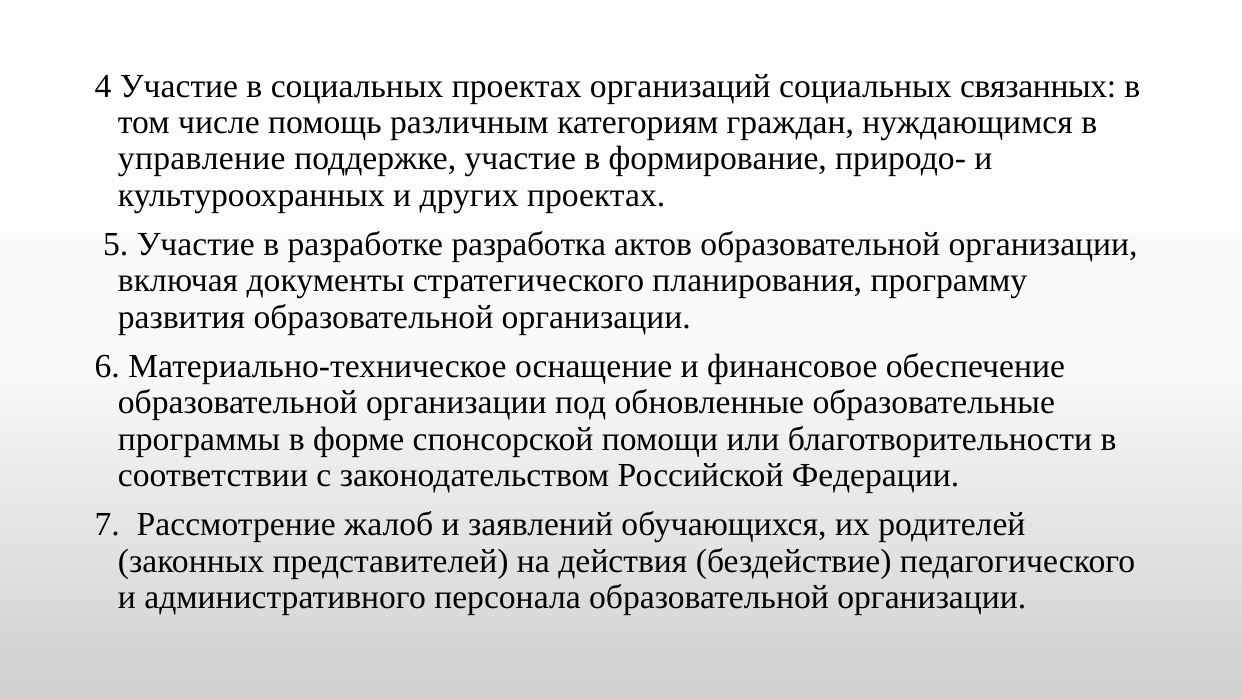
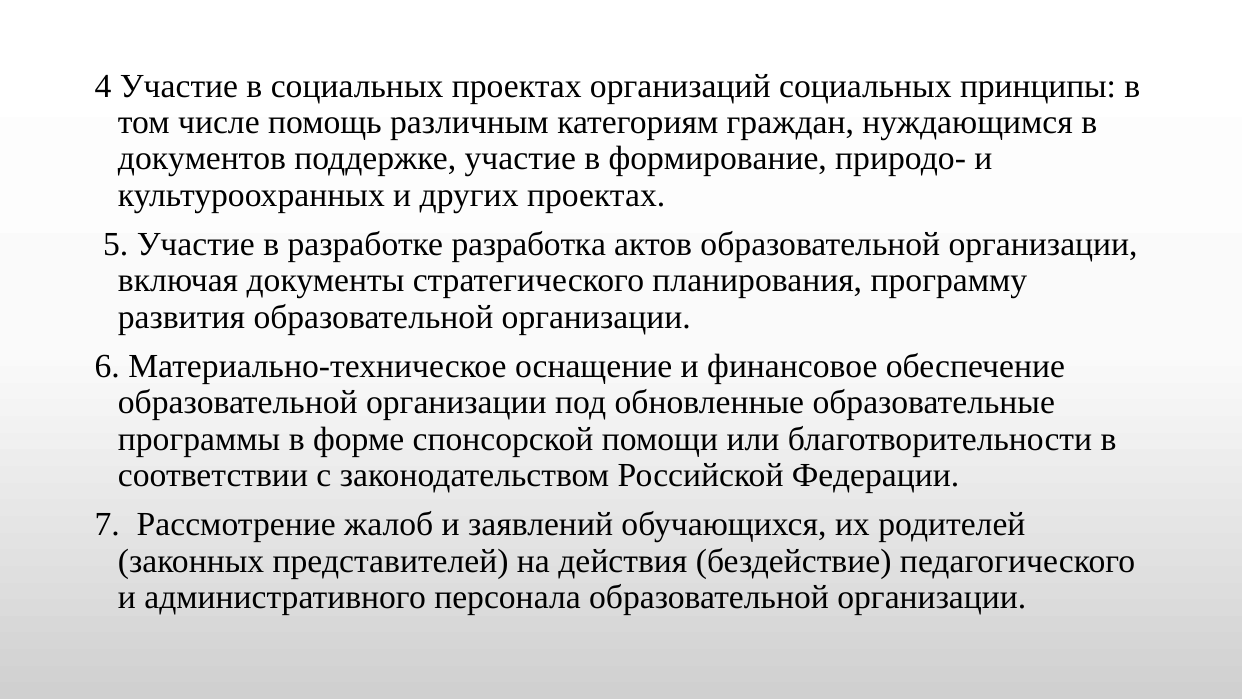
связанных: связанных -> принципы
управление: управление -> документов
